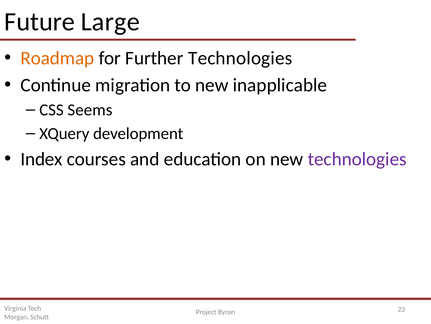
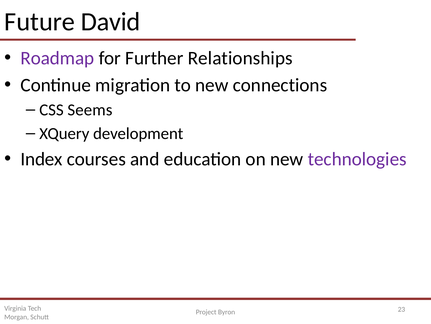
Large: Large -> David
Roadmap colour: orange -> purple
Further Technologies: Technologies -> Relationships
inapplicable: inapplicable -> connections
